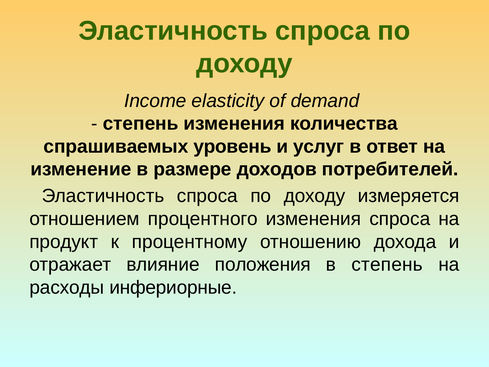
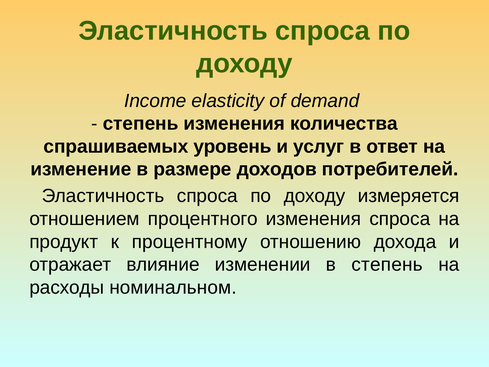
положения: положения -> изменении
инфериорные: инфериорные -> номинальном
